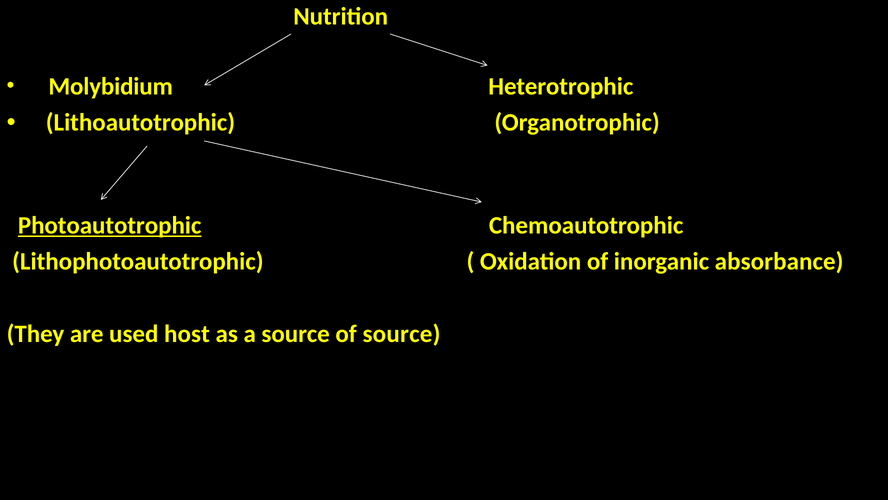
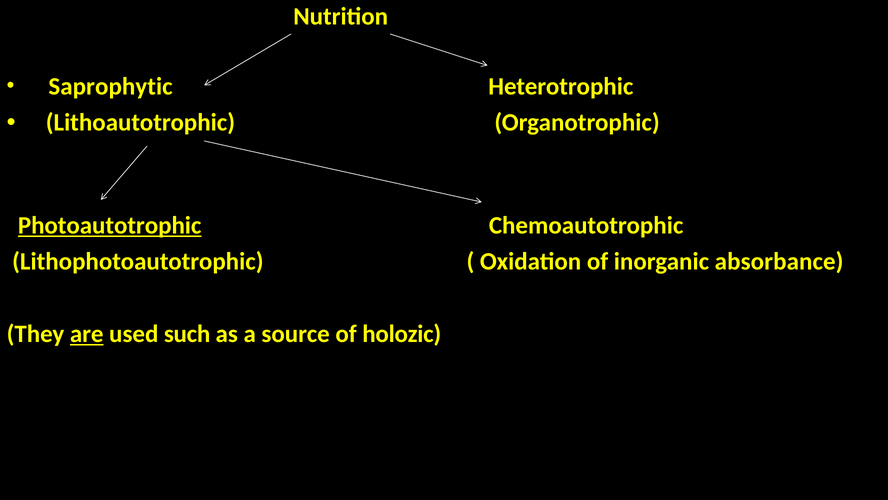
Molybidium: Molybidium -> Saprophytic
are underline: none -> present
host: host -> such
of source: source -> holozic
